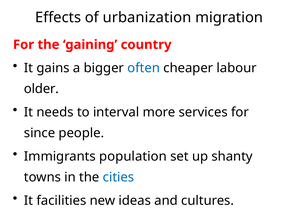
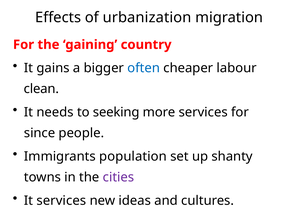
older: older -> clean
interval: interval -> seeking
cities colour: blue -> purple
It facilities: facilities -> services
